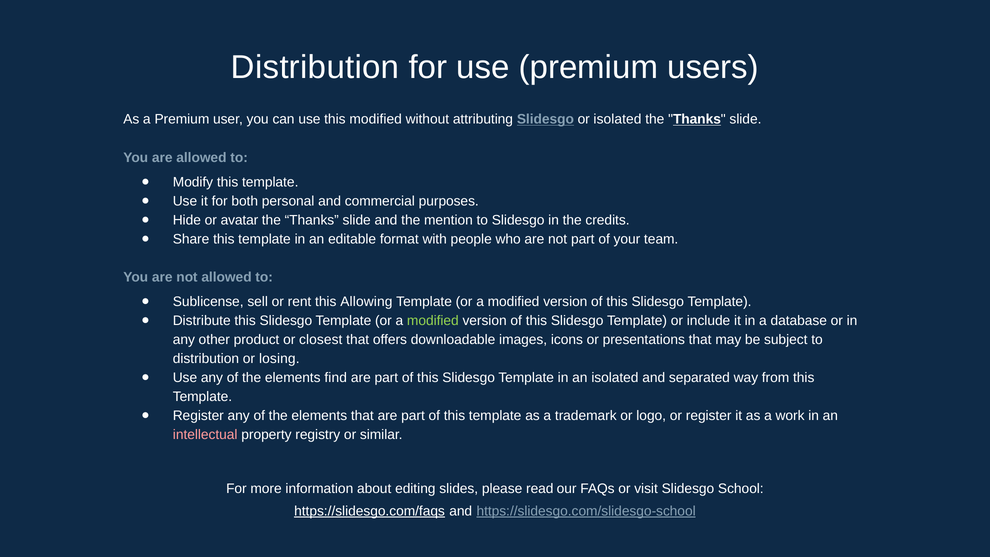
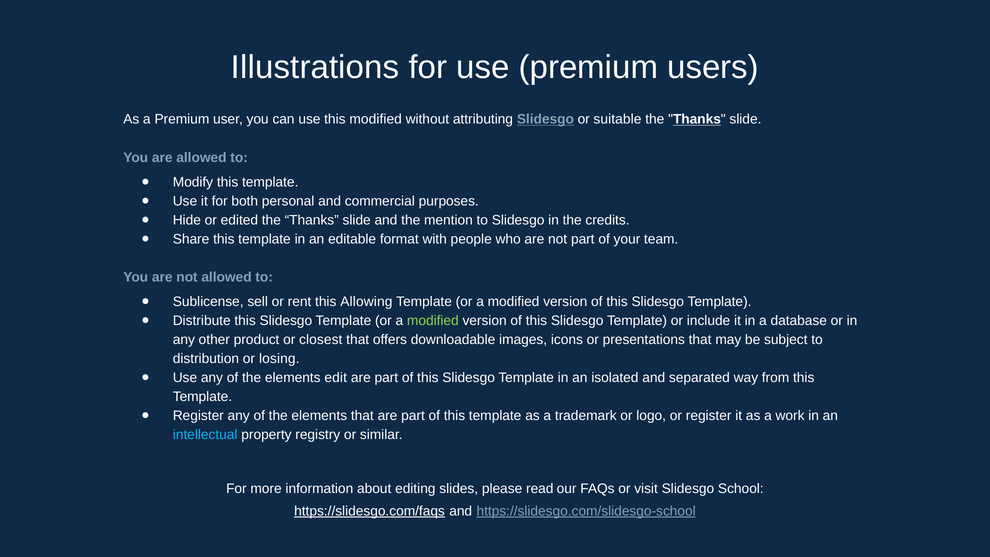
Distribution at (315, 67): Distribution -> Illustrations
or isolated: isolated -> suitable
avatar: avatar -> edited
find: find -> edit
intellectual colour: pink -> light blue
